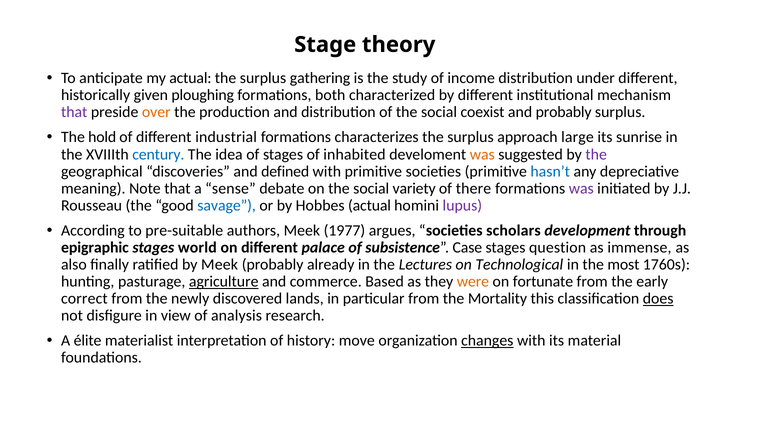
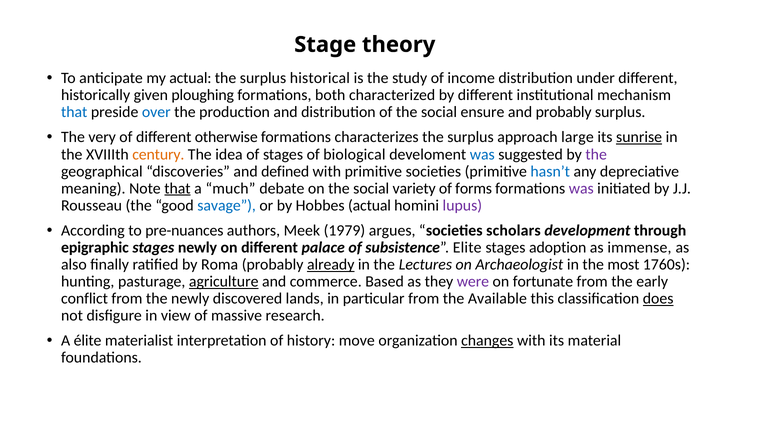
gathering: gathering -> historical
that at (74, 112) colour: purple -> blue
over colour: orange -> blue
coexist: coexist -> ensure
hold: hold -> very
industrial: industrial -> otherwise
sunrise underline: none -> present
century colour: blue -> orange
inhabited: inhabited -> biological
was at (482, 154) colour: orange -> blue
that at (177, 189) underline: none -> present
sense: sense -> much
there: there -> forms
pre-suitable: pre-suitable -> pre-nuances
1977: 1977 -> 1979
stages world: world -> newly
Case: Case -> Elite
question: question -> adoption
by Meek: Meek -> Roma
already underline: none -> present
Technological: Technological -> Archaeologist
were colour: orange -> purple
correct: correct -> conflict
Mortality: Mortality -> Available
analysis: analysis -> massive
